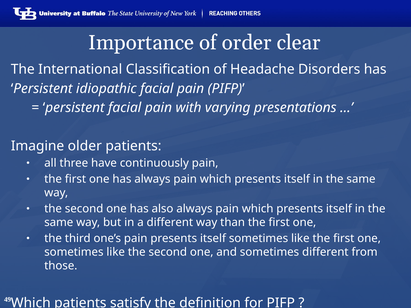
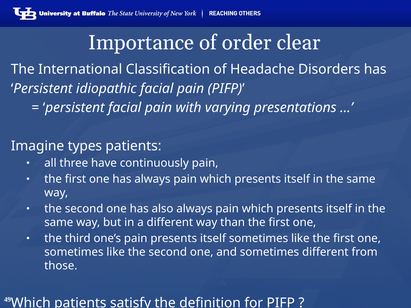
older: older -> types
